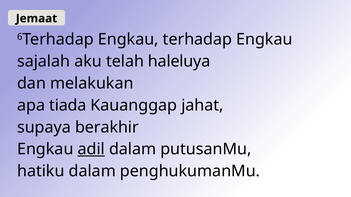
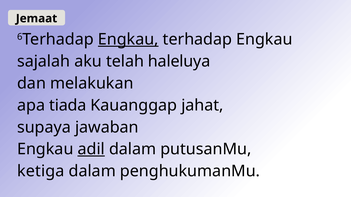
Engkau at (128, 40) underline: none -> present
berakhir: berakhir -> jawaban
hatiku: hatiku -> ketiga
